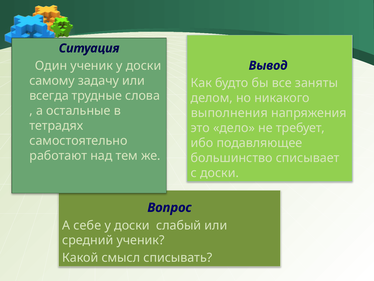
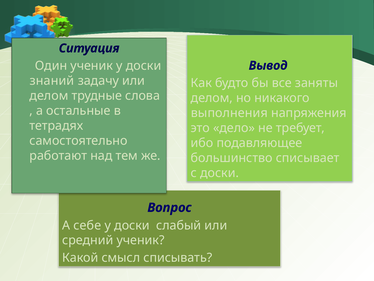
самому: самому -> знаний
всегда at (49, 96): всегда -> делом
